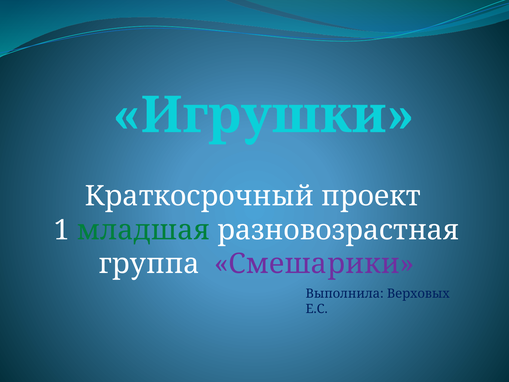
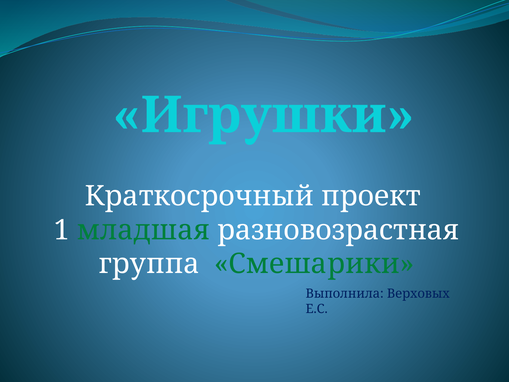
Смешарики colour: purple -> green
